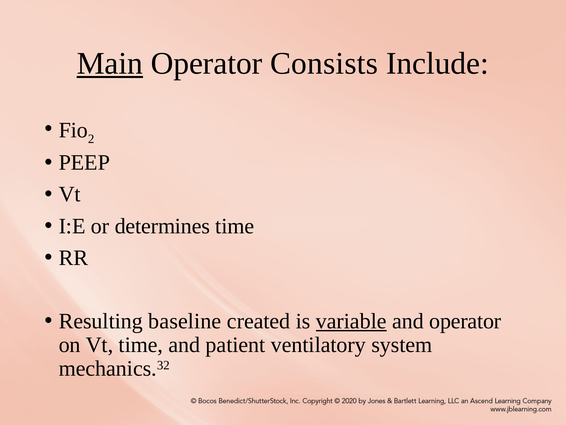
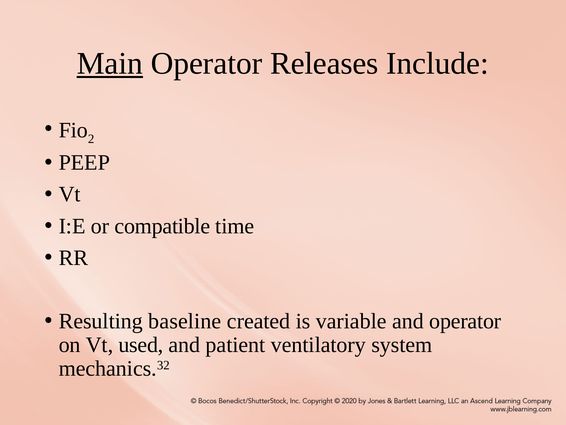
Consists: Consists -> Releases
determines: determines -> compatible
variable underline: present -> none
Vt time: time -> used
